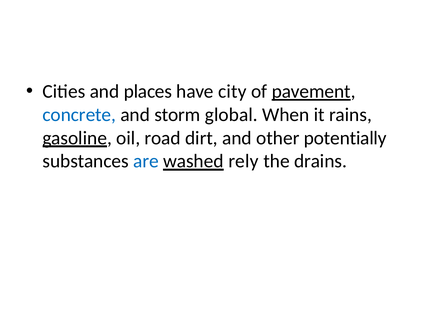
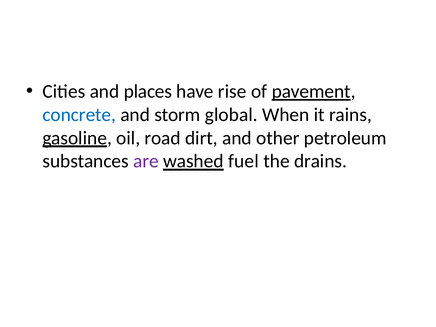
city: city -> rise
potentially: potentially -> petroleum
are colour: blue -> purple
rely: rely -> fuel
